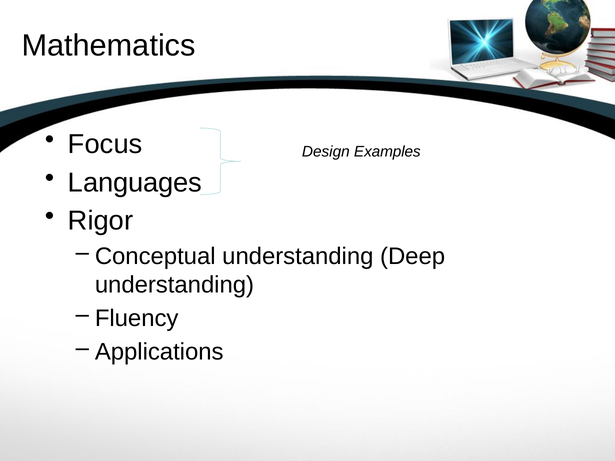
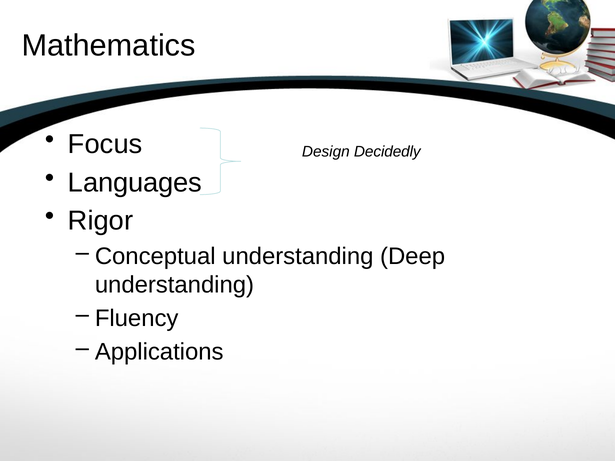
Examples: Examples -> Decidedly
